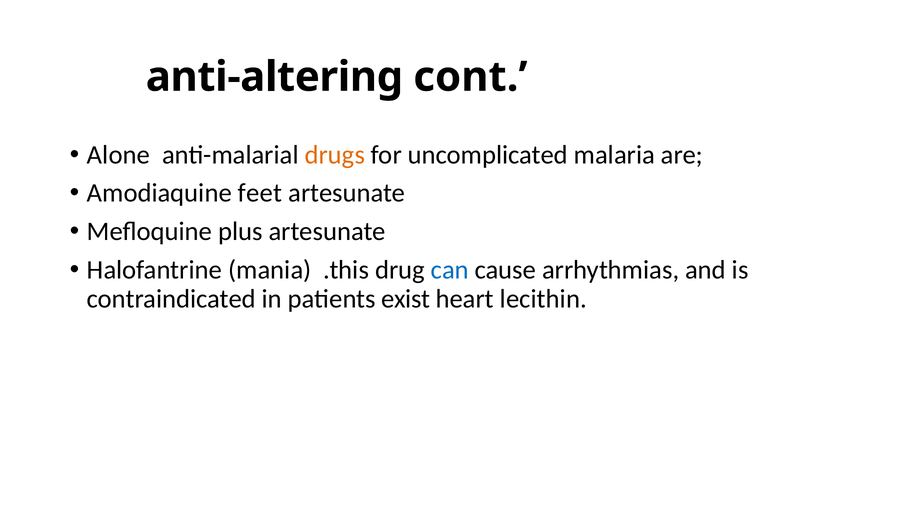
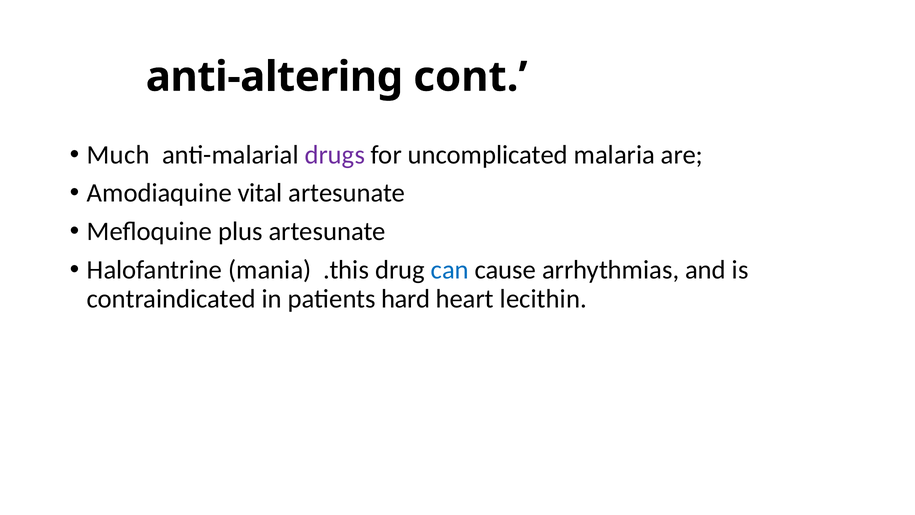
Alone: Alone -> Much
drugs colour: orange -> purple
feet: feet -> vital
exist: exist -> hard
